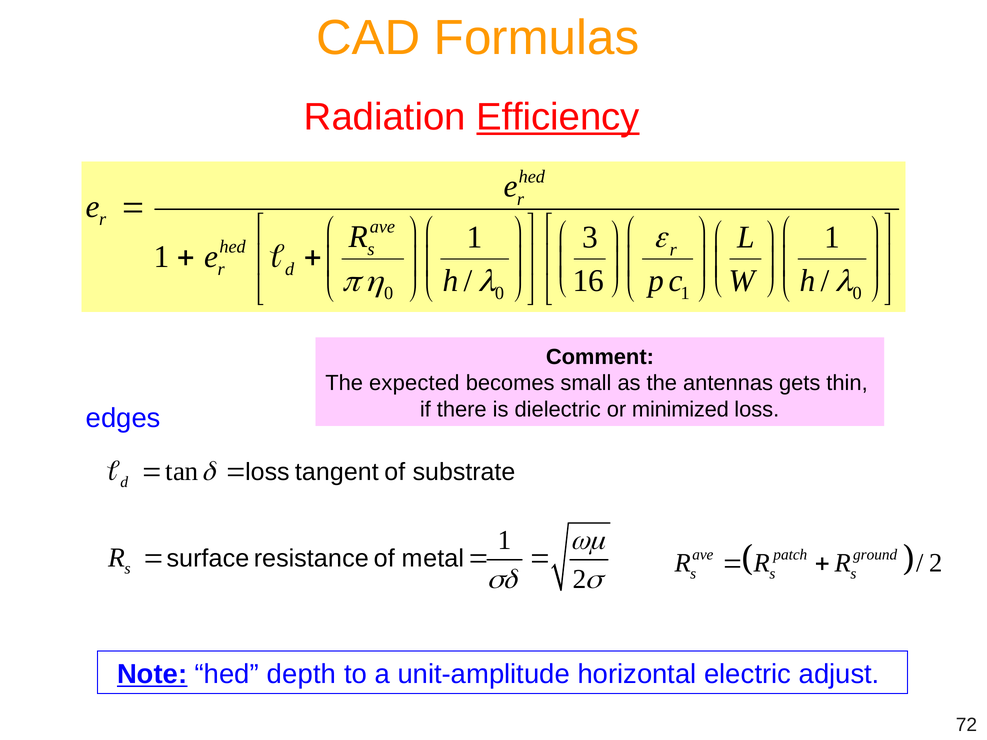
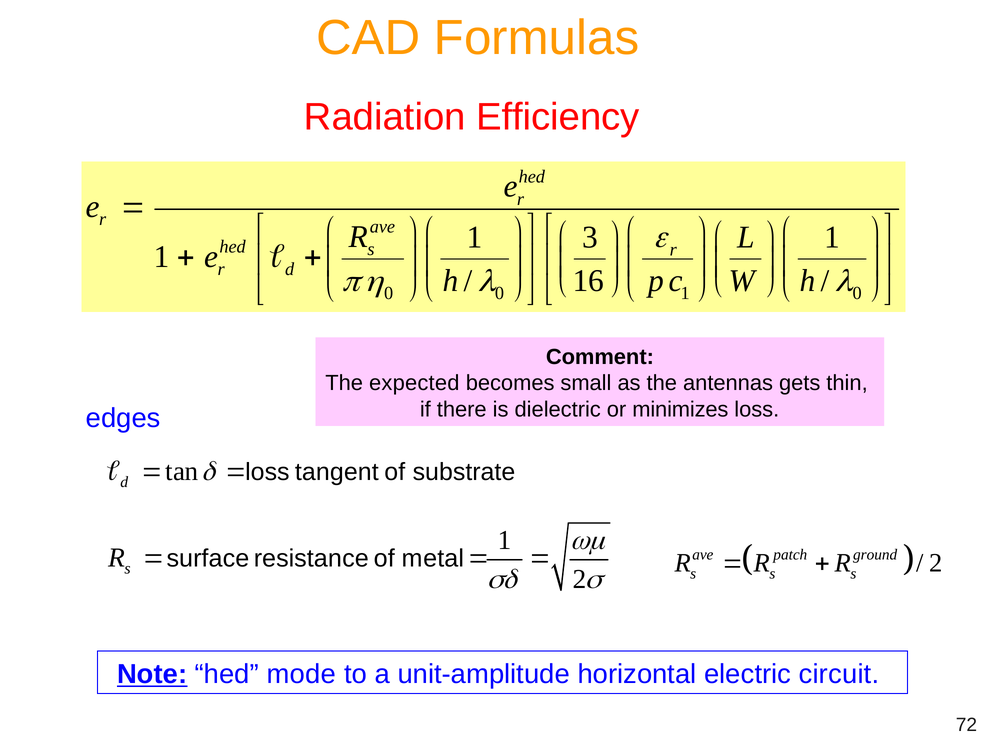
Efficiency underline: present -> none
minimized: minimized -> minimizes
depth: depth -> mode
adjust: adjust -> circuit
